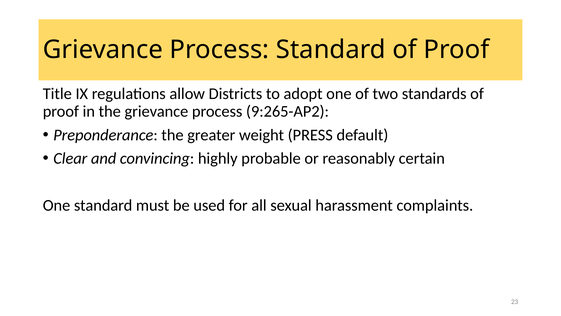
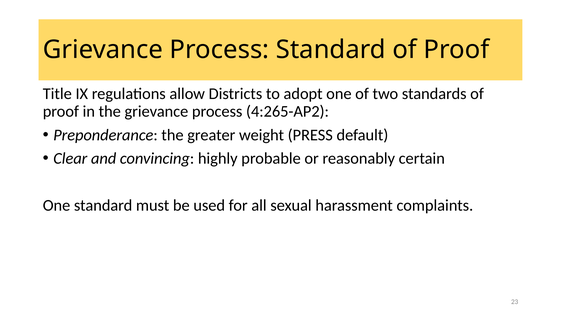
9:265-AP2: 9:265-AP2 -> 4:265-AP2
